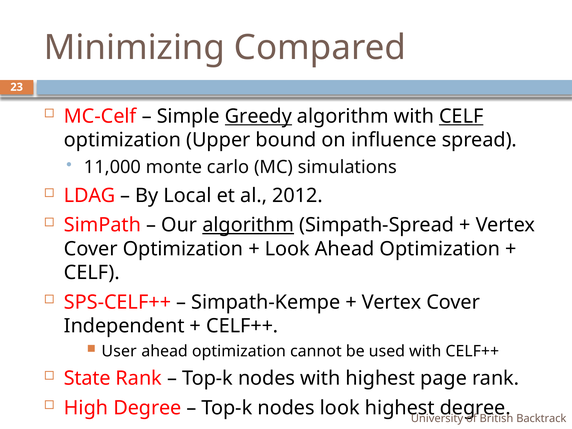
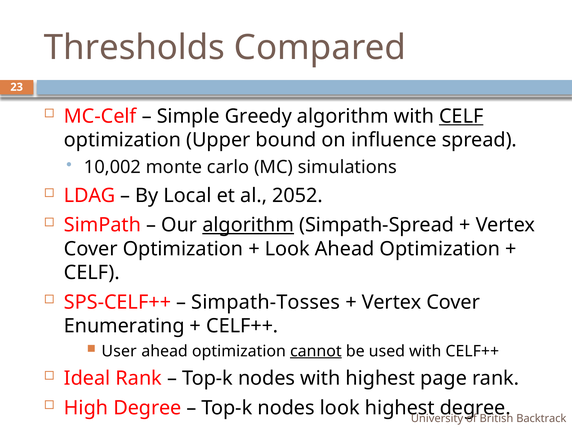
Minimizing: Minimizing -> Thresholds
Greedy underline: present -> none
11,000: 11,000 -> 10,002
2012: 2012 -> 2052
Simpath-Kempe: Simpath-Kempe -> Simpath-Tosses
Independent: Independent -> Enumerating
cannot underline: none -> present
State: State -> Ideal
